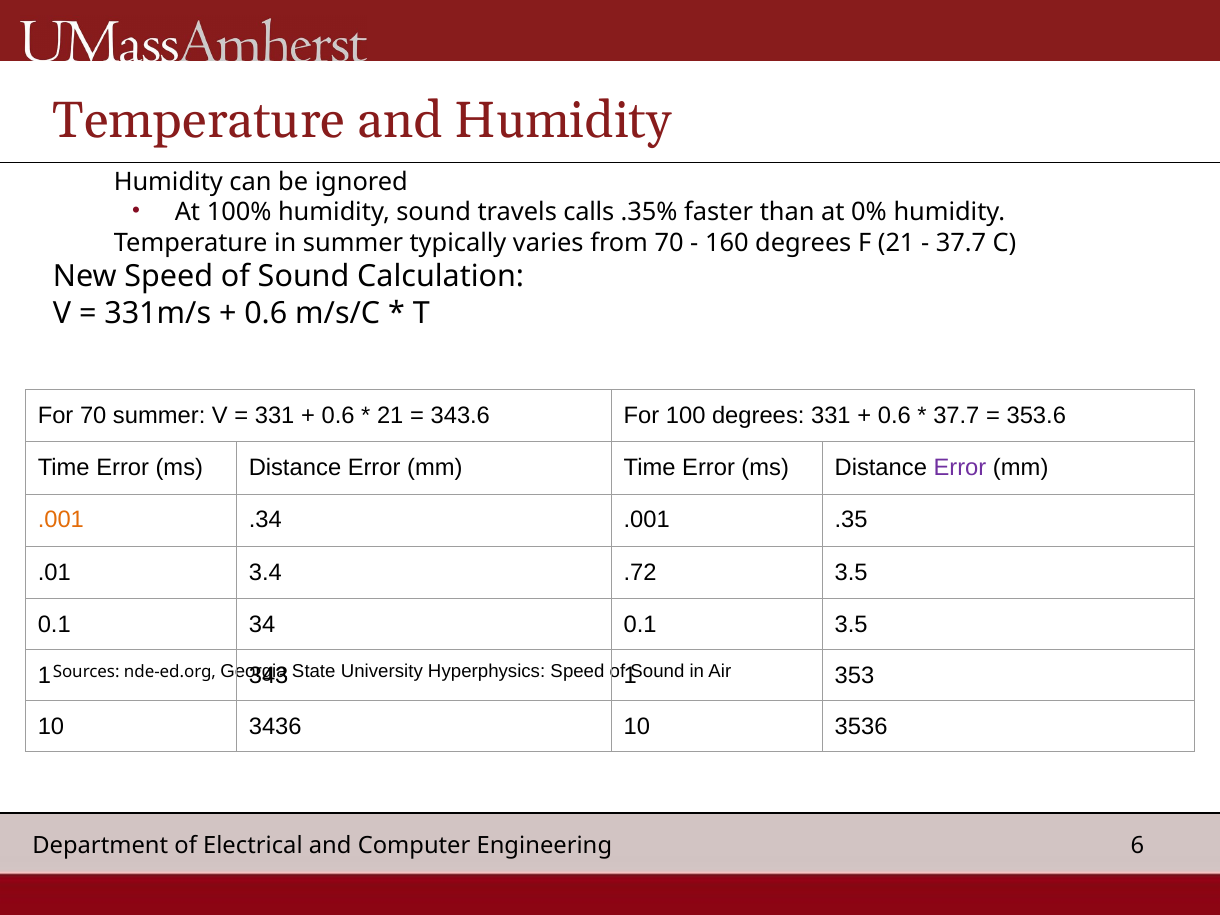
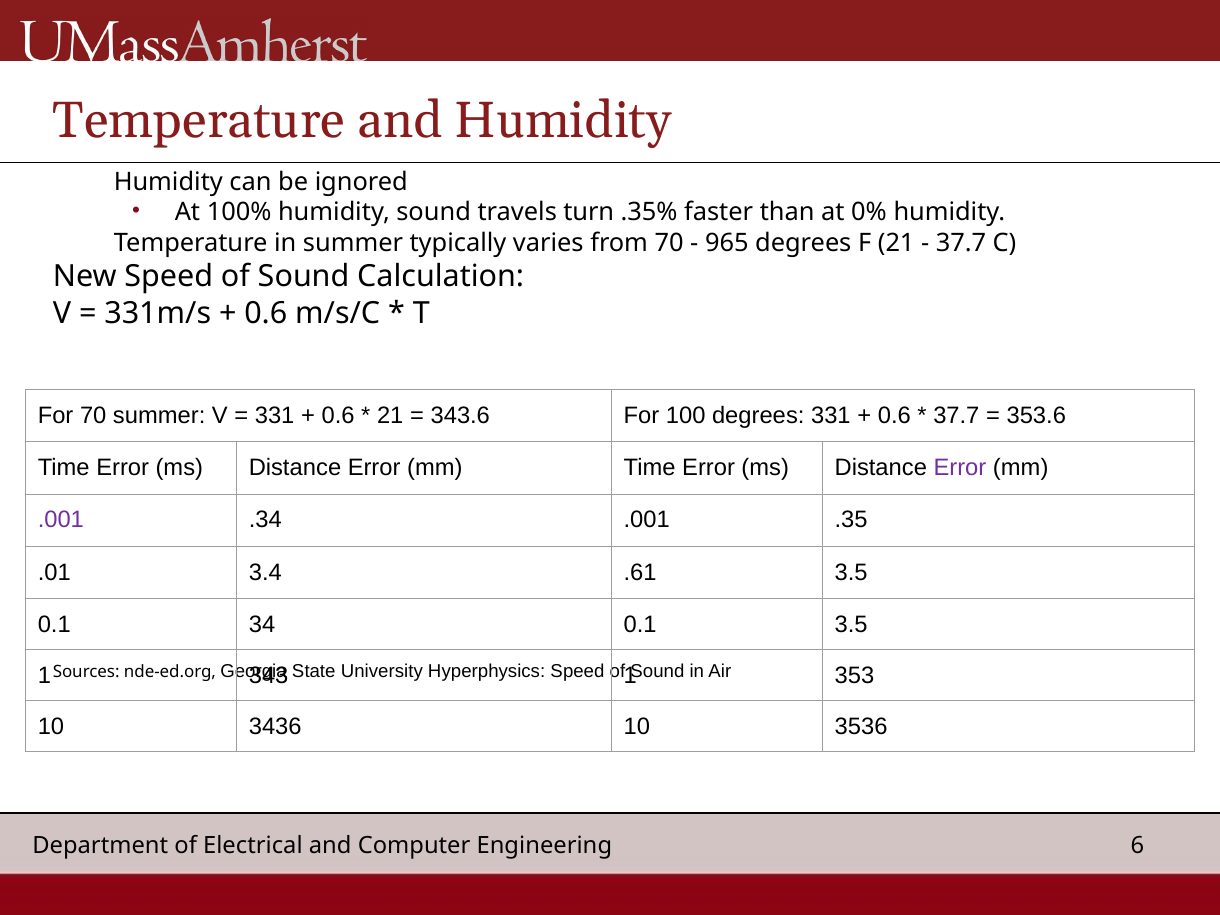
calls: calls -> turn
160: 160 -> 965
.001 at (61, 520) colour: orange -> purple
.72: .72 -> .61
